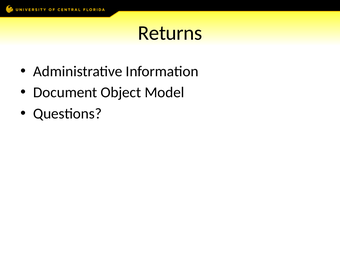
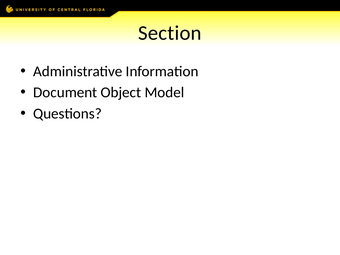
Returns: Returns -> Section
